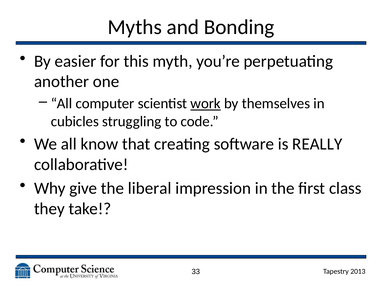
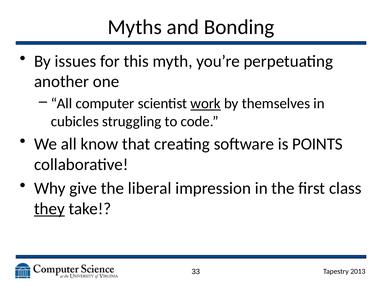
easier: easier -> issues
REALLY: REALLY -> POINTS
they underline: none -> present
